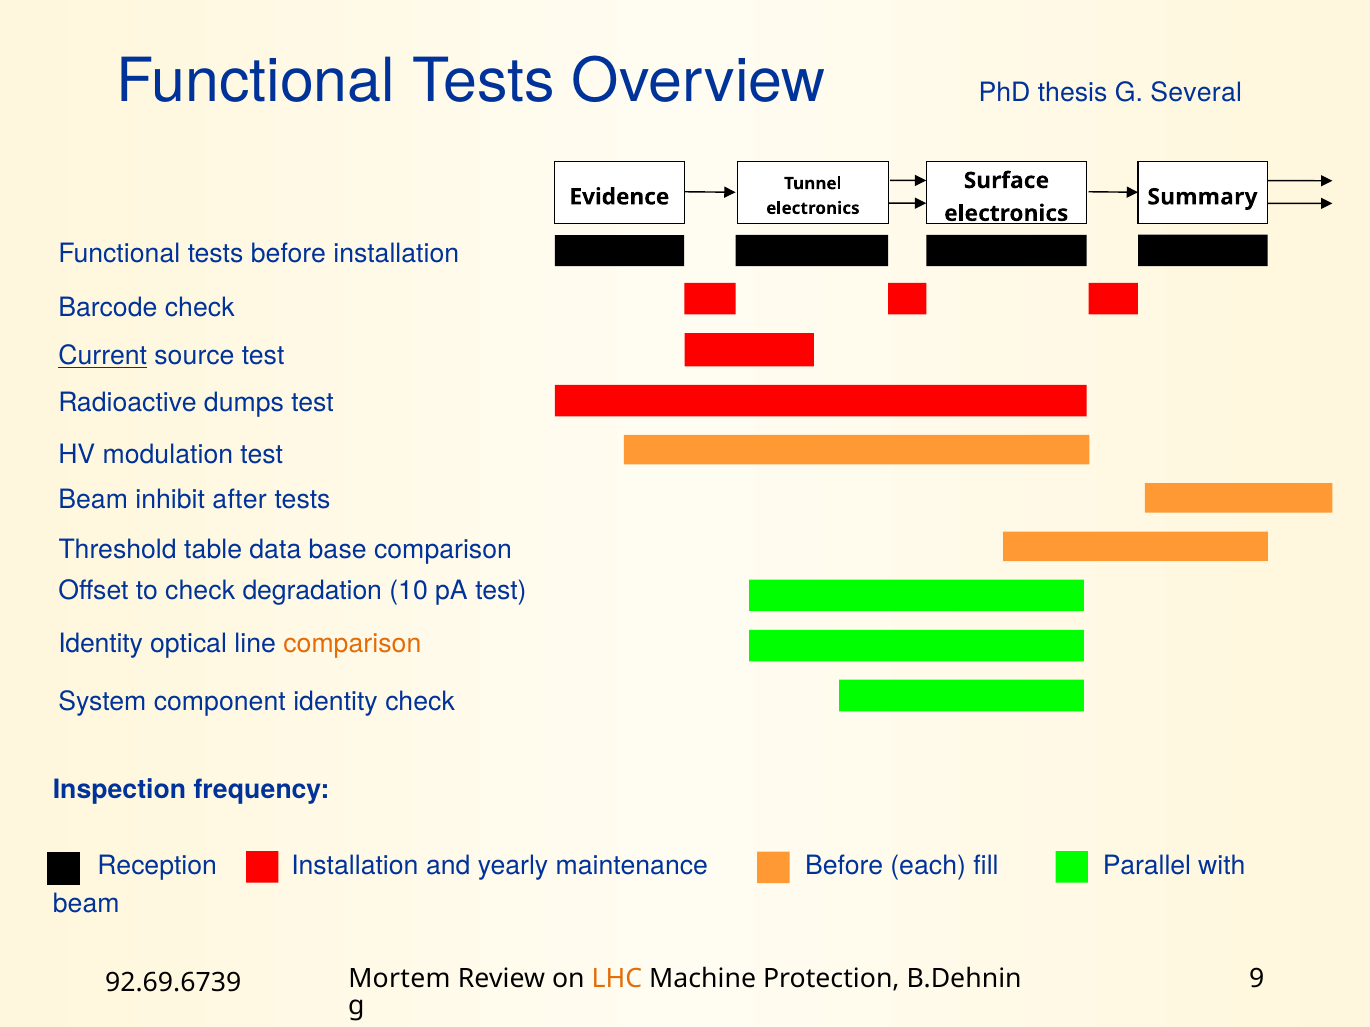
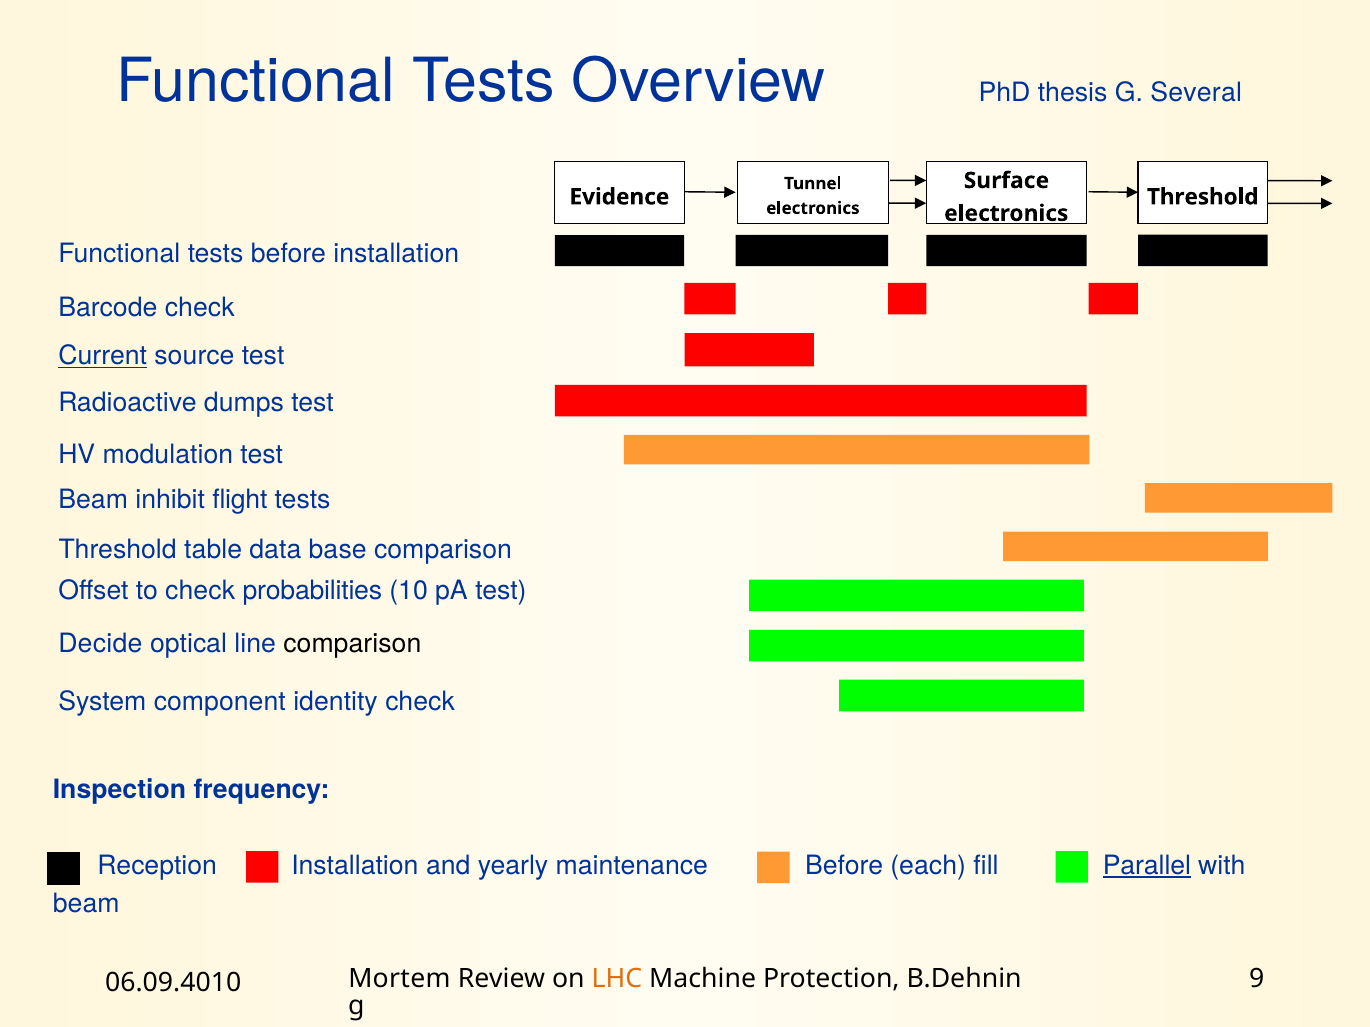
Summary at (1202, 197): Summary -> Threshold
after: after -> flight
degradation: degradation -> probabilities
Identity at (101, 644): Identity -> Decide
comparison at (352, 644) colour: orange -> black
Parallel underline: none -> present
92.69.6739: 92.69.6739 -> 06.09.4010
